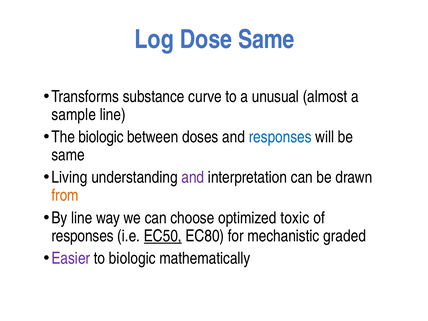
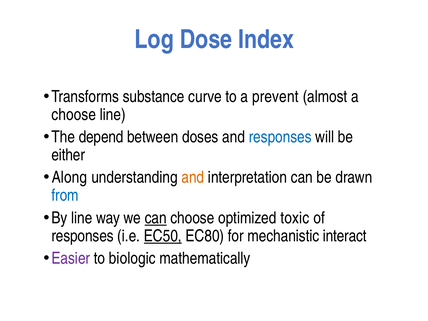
Dose Same: Same -> Index
unusual: unusual -> prevent
sample at (74, 115): sample -> choose
The biologic: biologic -> depend
same at (68, 155): same -> either
Living: Living -> Along
and at (193, 177) colour: purple -> orange
from colour: orange -> blue
can at (156, 218) underline: none -> present
graded: graded -> interact
